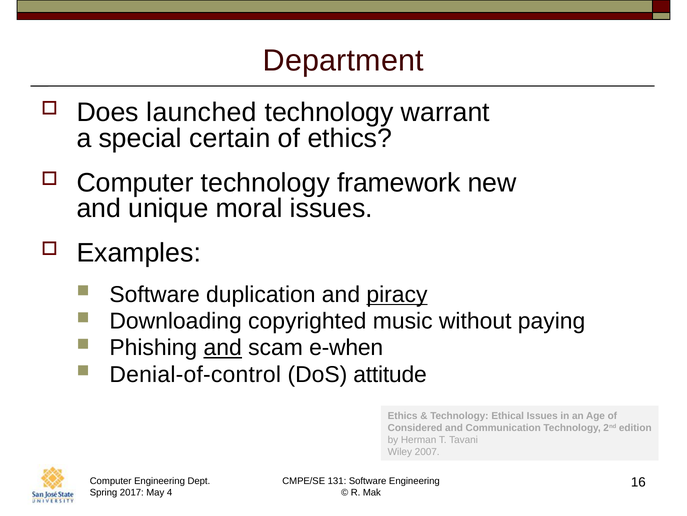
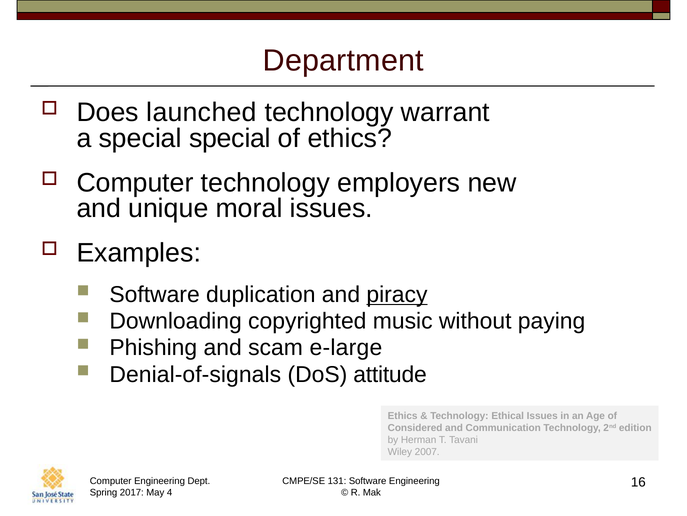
special certain: certain -> special
framework: framework -> employers
and at (223, 347) underline: present -> none
e-when: e-when -> e-large
Denial-of-control: Denial-of-control -> Denial-of-signals
